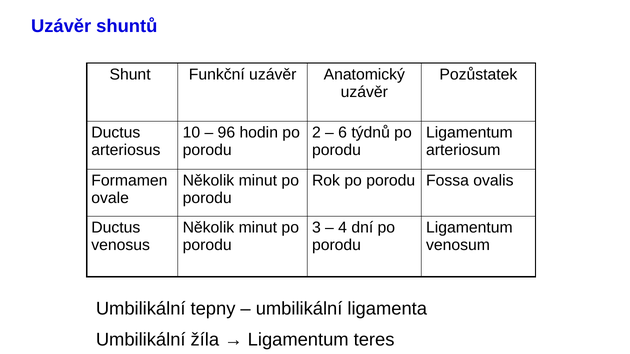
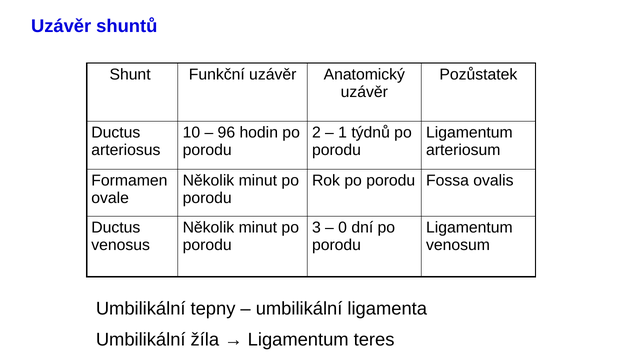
6: 6 -> 1
4: 4 -> 0
